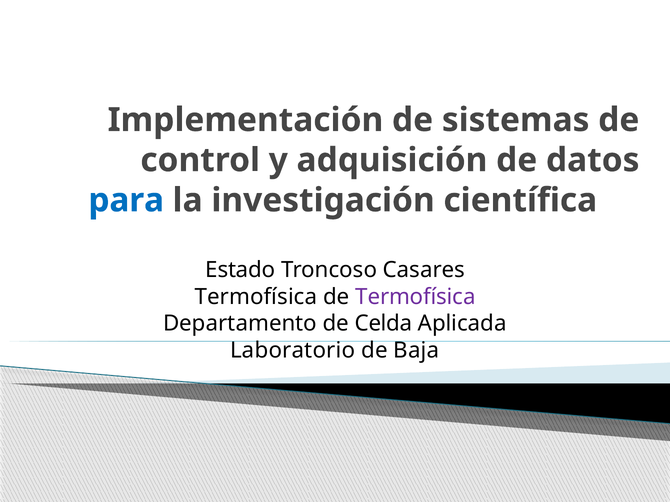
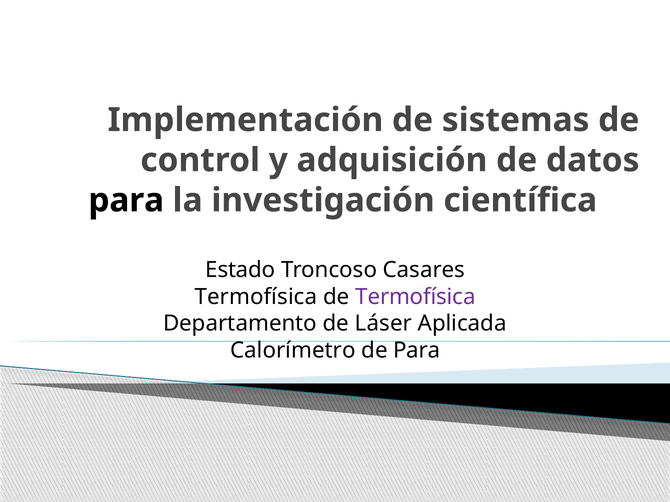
para at (126, 201) colour: blue -> black
Celda: Celda -> Láser
Laboratorio: Laboratorio -> Calorímetro
de Baja: Baja -> Para
